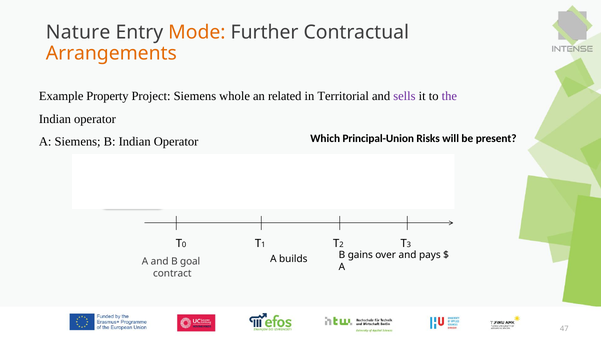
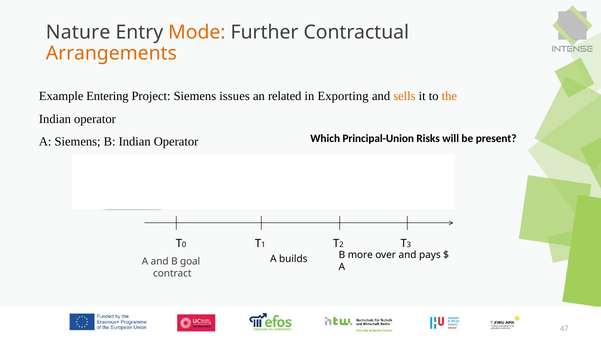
Property: Property -> Entering
whole: whole -> issues
Territorial: Territorial -> Exporting
sells colour: purple -> orange
the colour: purple -> orange
gains: gains -> more
